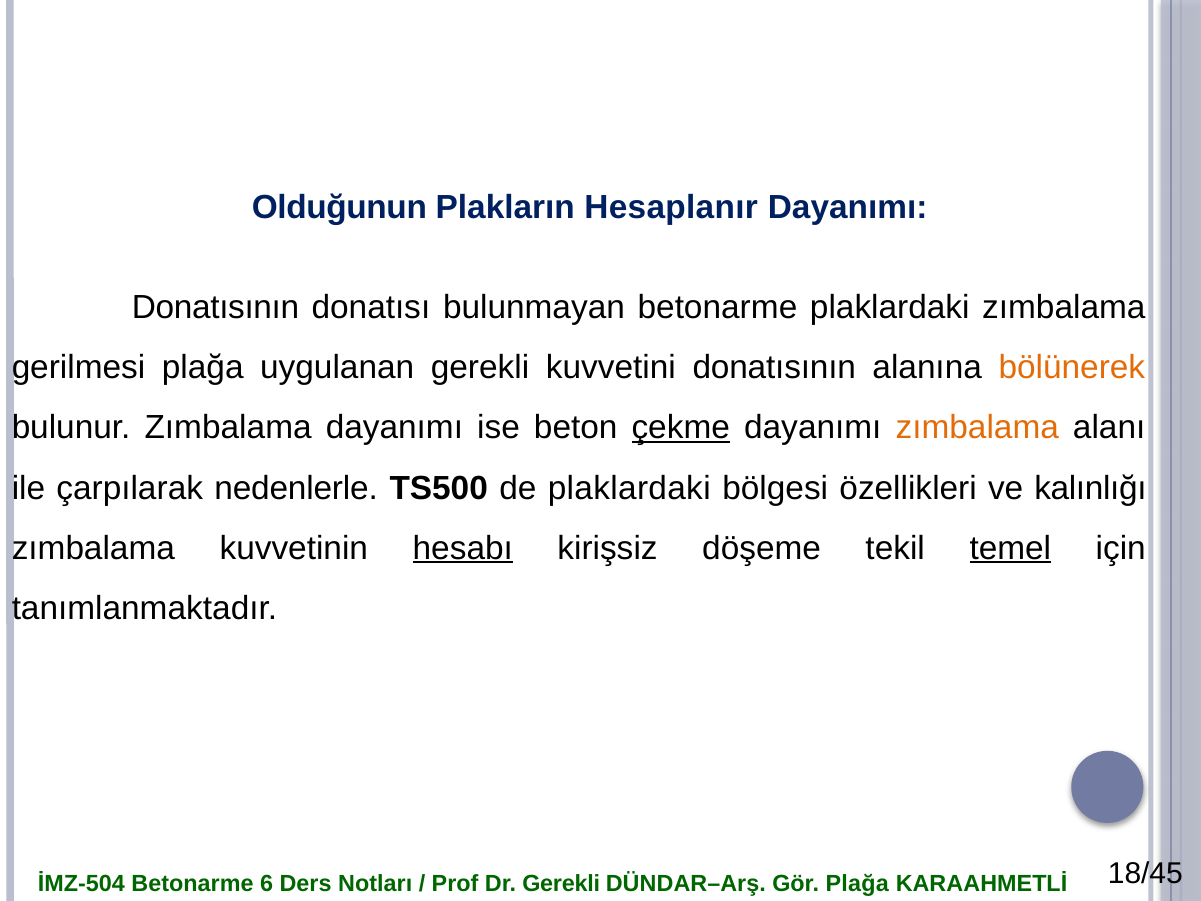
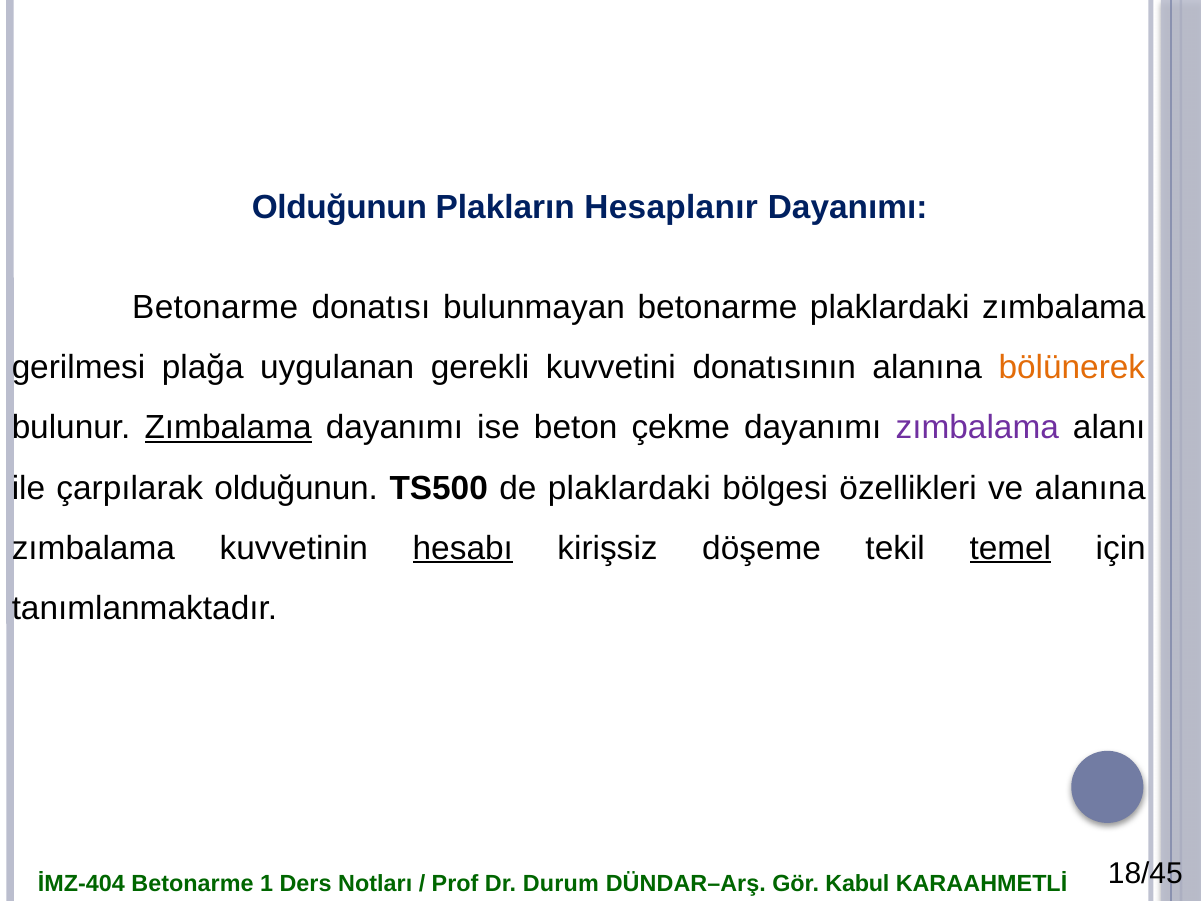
Donatısının at (216, 308): Donatısının -> Betonarme
Zımbalama at (228, 428) underline: none -> present
çekme underline: present -> none
zımbalama at (977, 428) colour: orange -> purple
çarpılarak nedenlerle: nedenlerle -> olduğunun
ve kalınlığı: kalınlığı -> alanına
İMZ-504: İMZ-504 -> İMZ-404
6: 6 -> 1
Dr Gerekli: Gerekli -> Durum
Gör Plağa: Plağa -> Kabul
